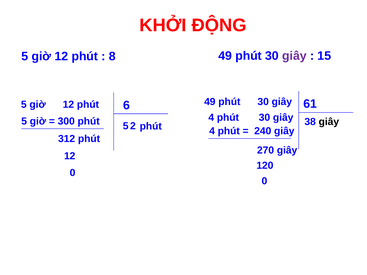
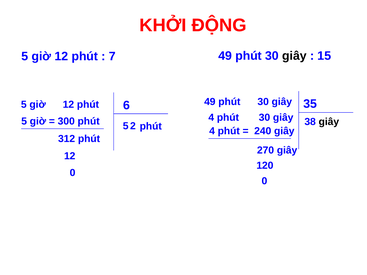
8: 8 -> 7
giây at (294, 56) colour: purple -> black
61: 61 -> 35
